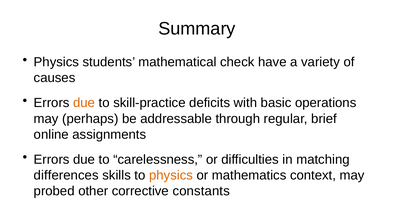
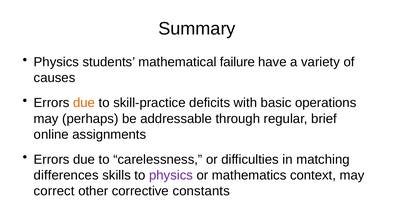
check: check -> failure
physics at (171, 175) colour: orange -> purple
probed: probed -> correct
